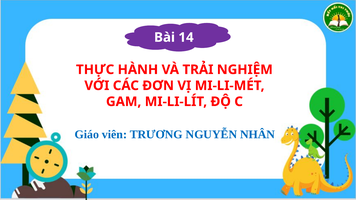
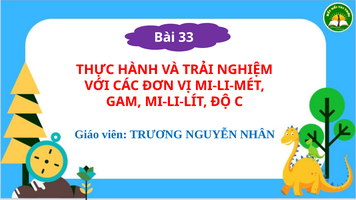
14: 14 -> 33
